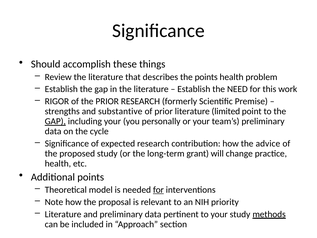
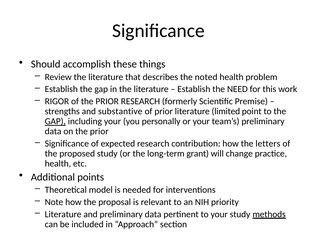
the points: points -> noted
on the cycle: cycle -> prior
advice: advice -> letters
for at (158, 190) underline: present -> none
